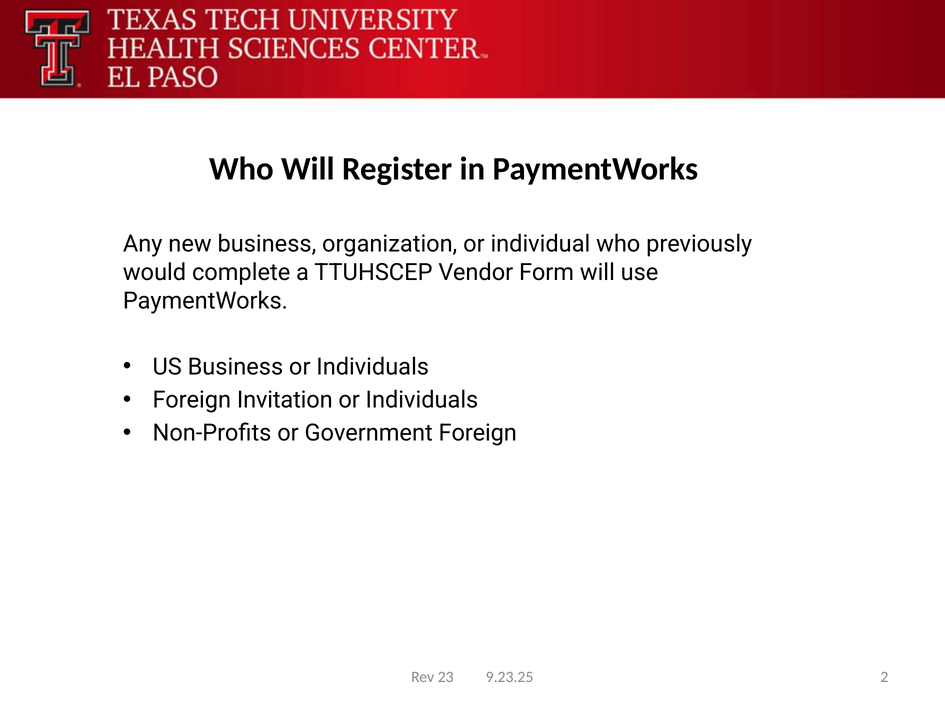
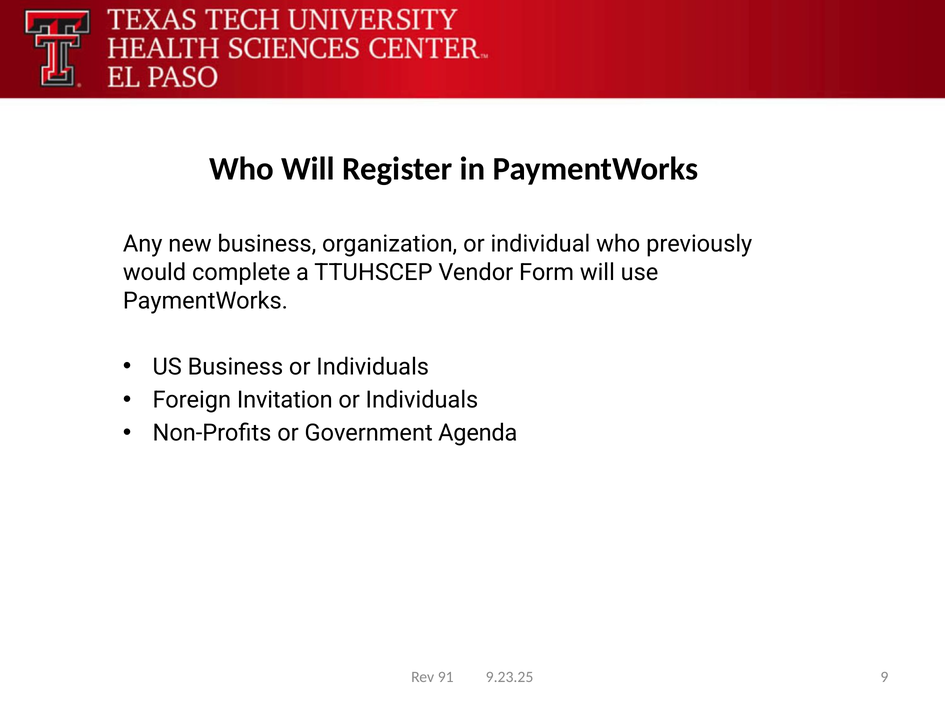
Government Foreign: Foreign -> Agenda
23: 23 -> 91
2: 2 -> 9
